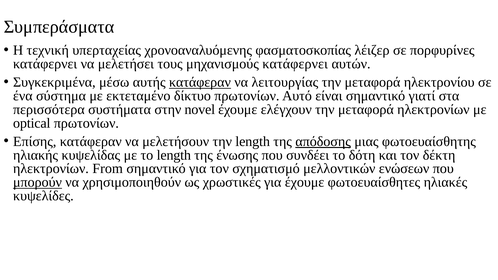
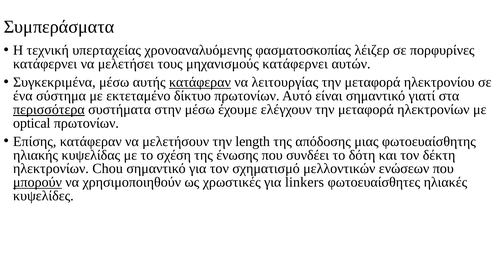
περισσότερα underline: none -> present
στην novel: novel -> μέσω
απόδοσης underline: present -> none
το length: length -> σχέση
From: From -> Chou
για έχουμε: έχουμε -> linkers
